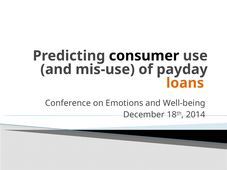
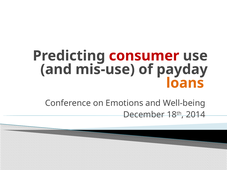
consumer colour: black -> red
